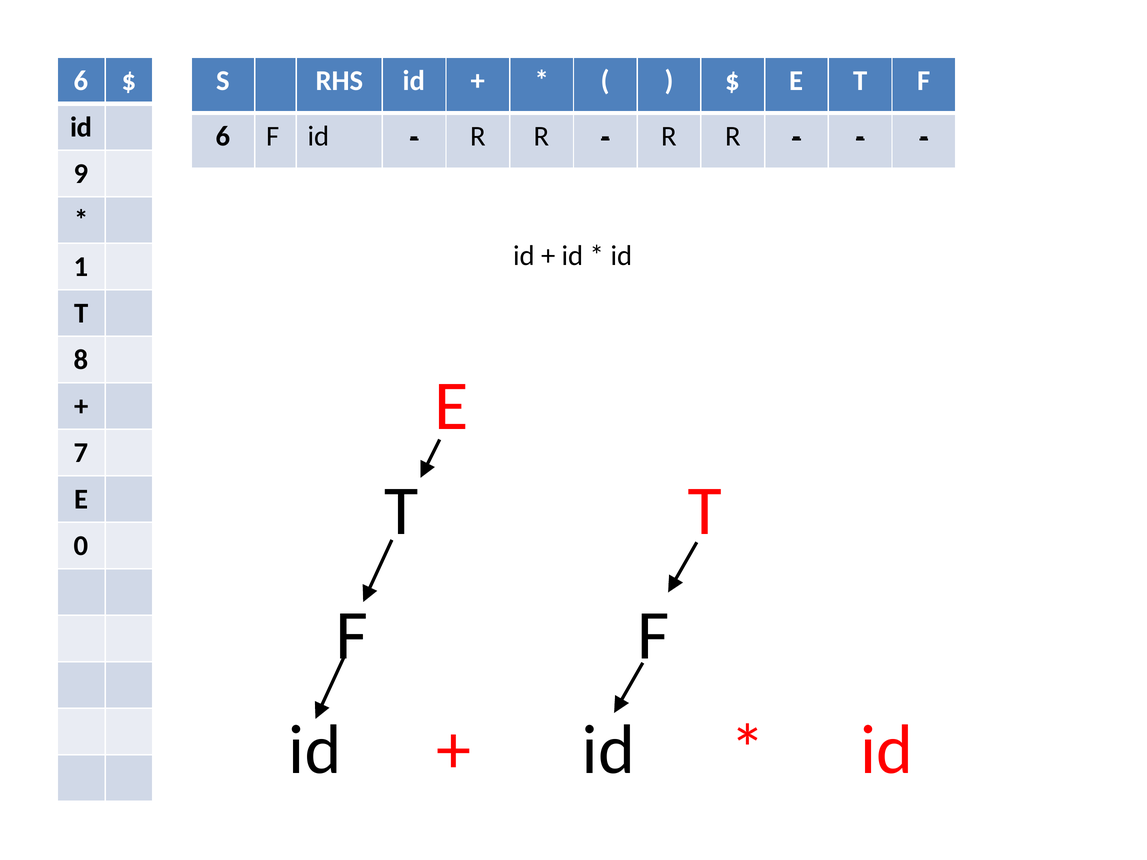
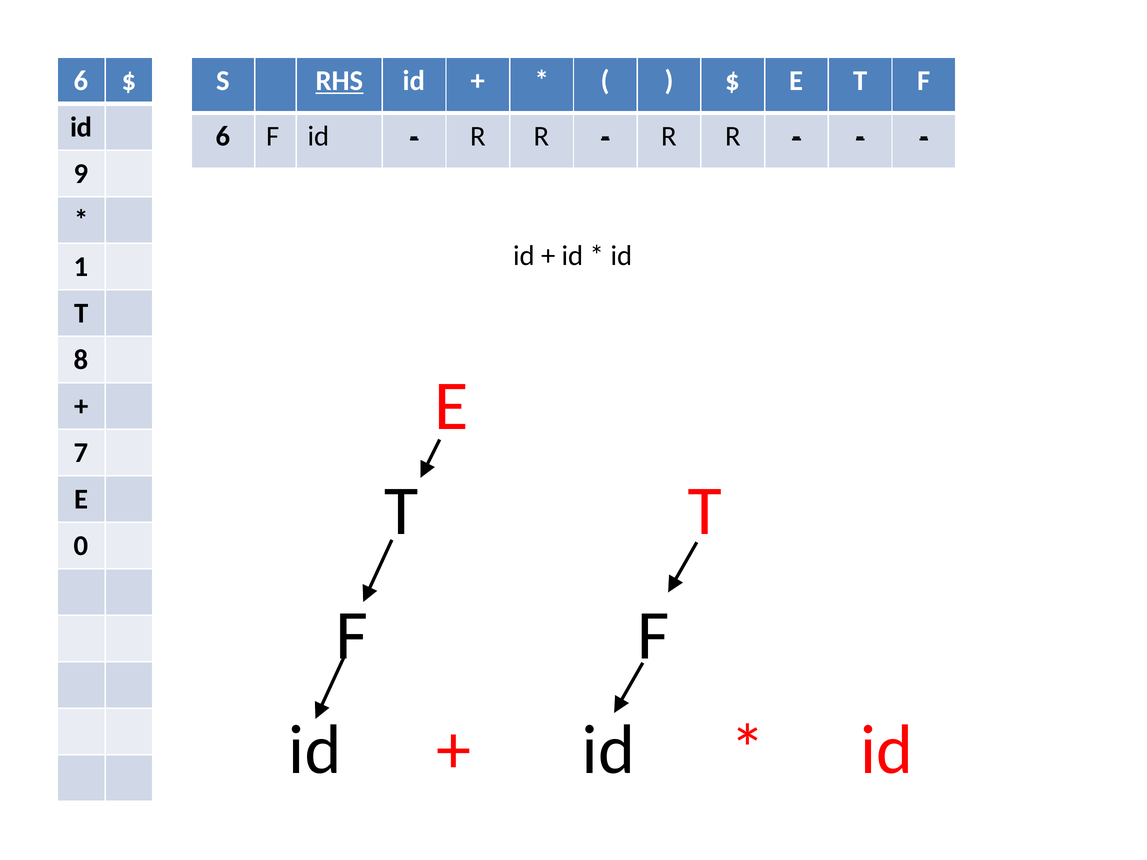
RHS underline: none -> present
